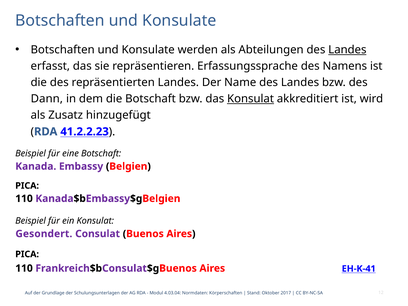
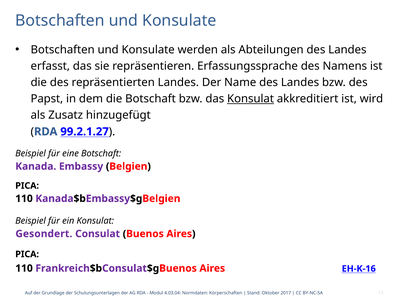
Landes at (347, 50) underline: present -> none
Dann: Dann -> Papst
41.2.2.23: 41.2.2.23 -> 99.2.1.27
EH-K-41: EH-K-41 -> EH-K-16
